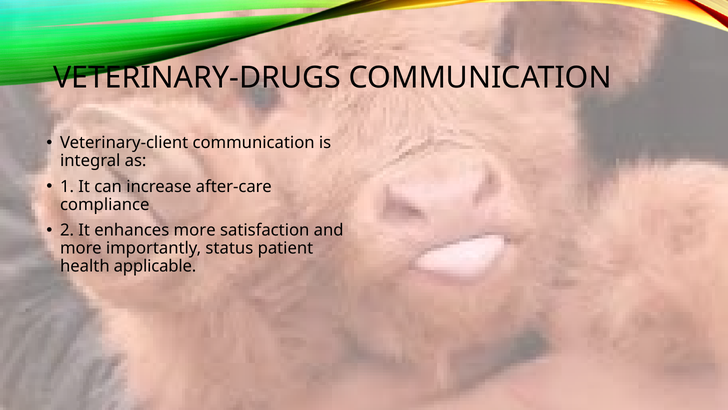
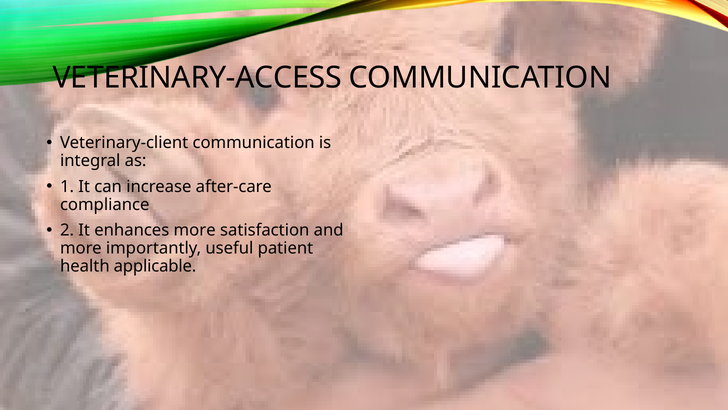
VETERINARY-DRUGS: VETERINARY-DRUGS -> VETERINARY-ACCESS
status: status -> useful
